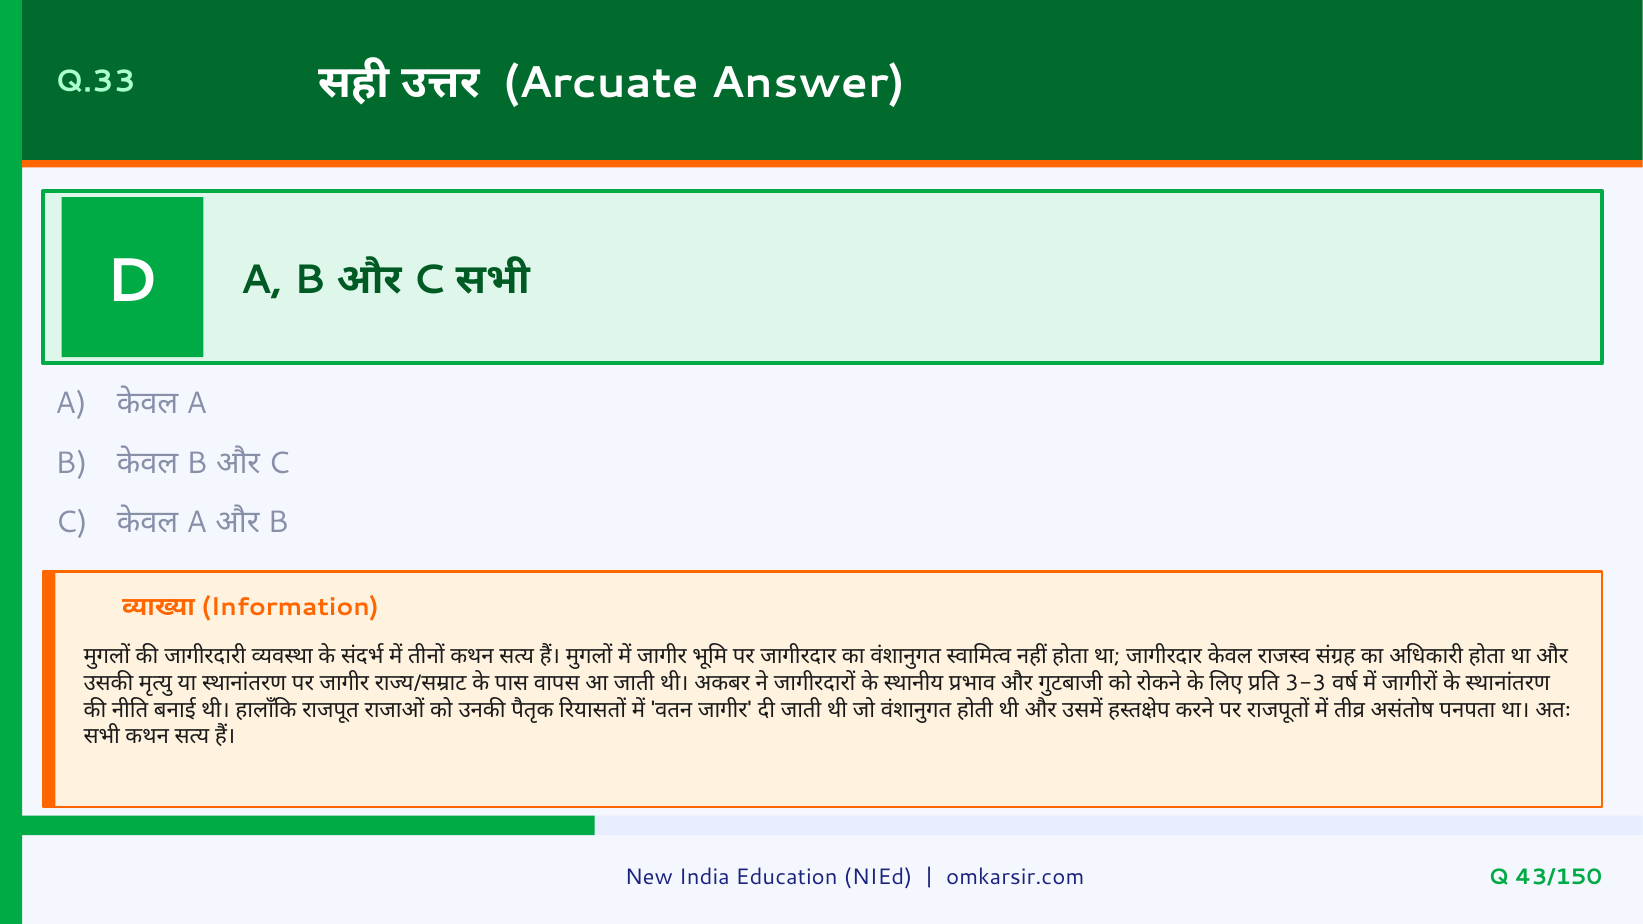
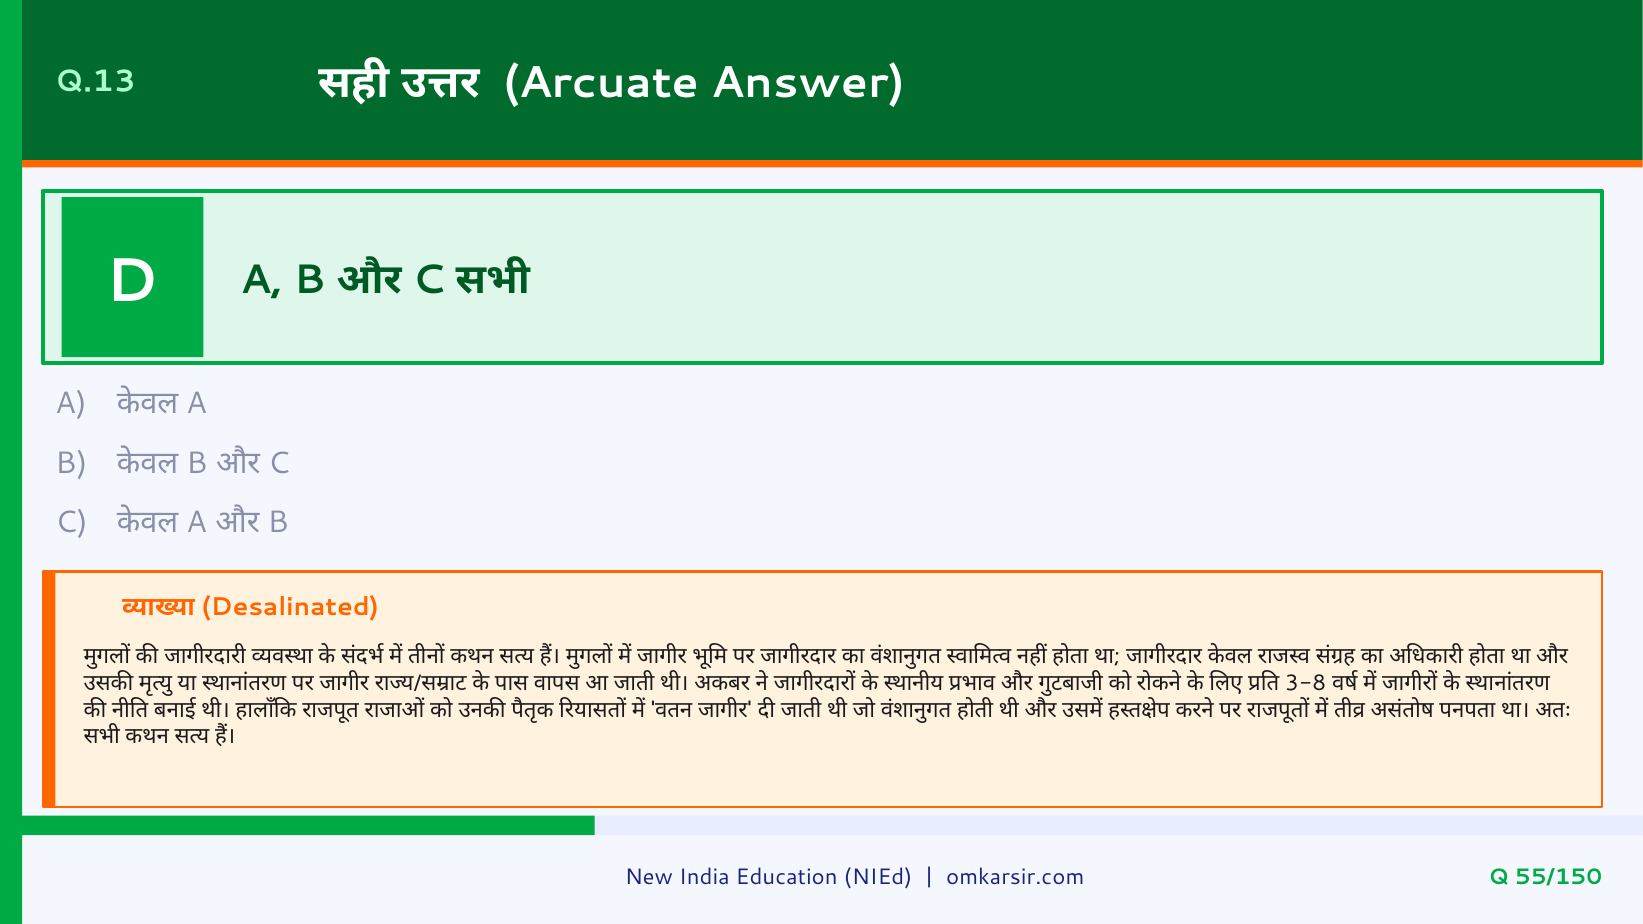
Q.33: Q.33 -> Q.13
Information: Information -> Desalinated
3-3: 3-3 -> 3-8
43/150: 43/150 -> 55/150
